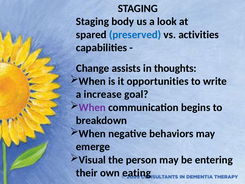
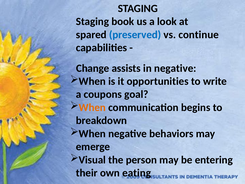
body: body -> book
activities: activities -> continue
in thoughts: thoughts -> negative
increase: increase -> coupons
When at (92, 107) colour: purple -> orange
